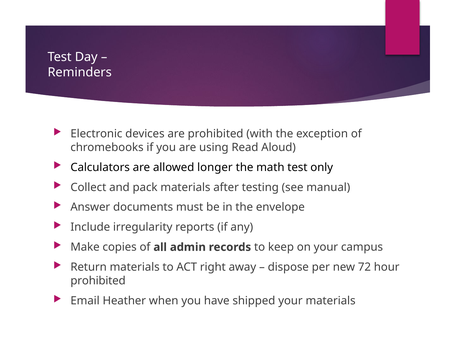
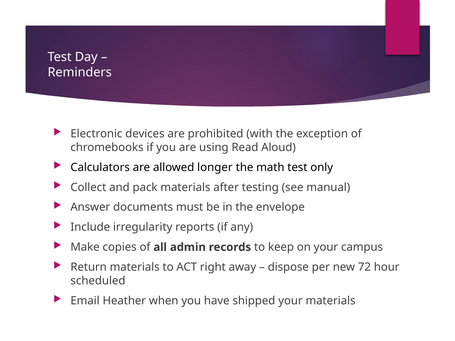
prohibited at (98, 281): prohibited -> scheduled
